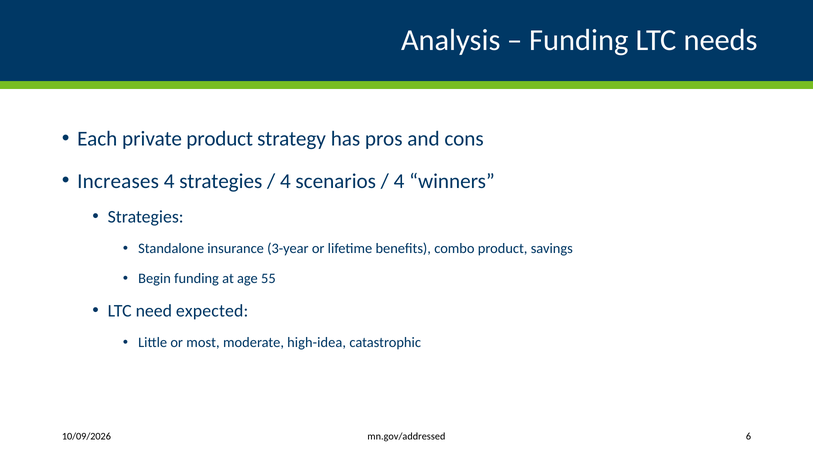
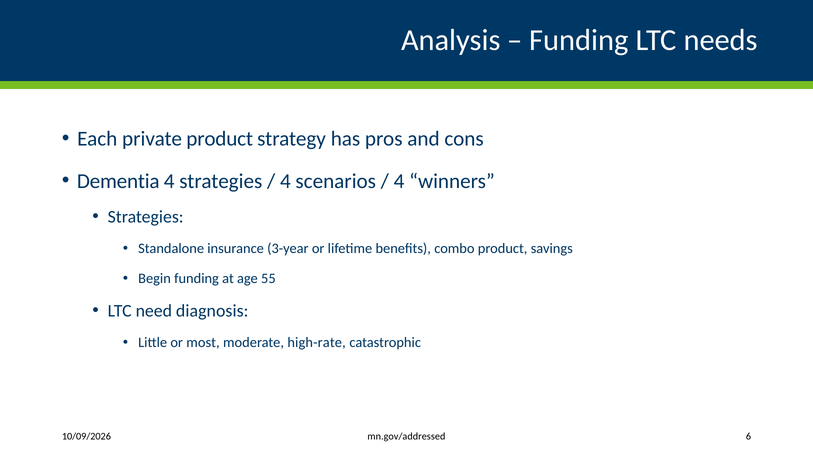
Increases: Increases -> Dementia
expected: expected -> diagnosis
high-idea: high-idea -> high-rate
